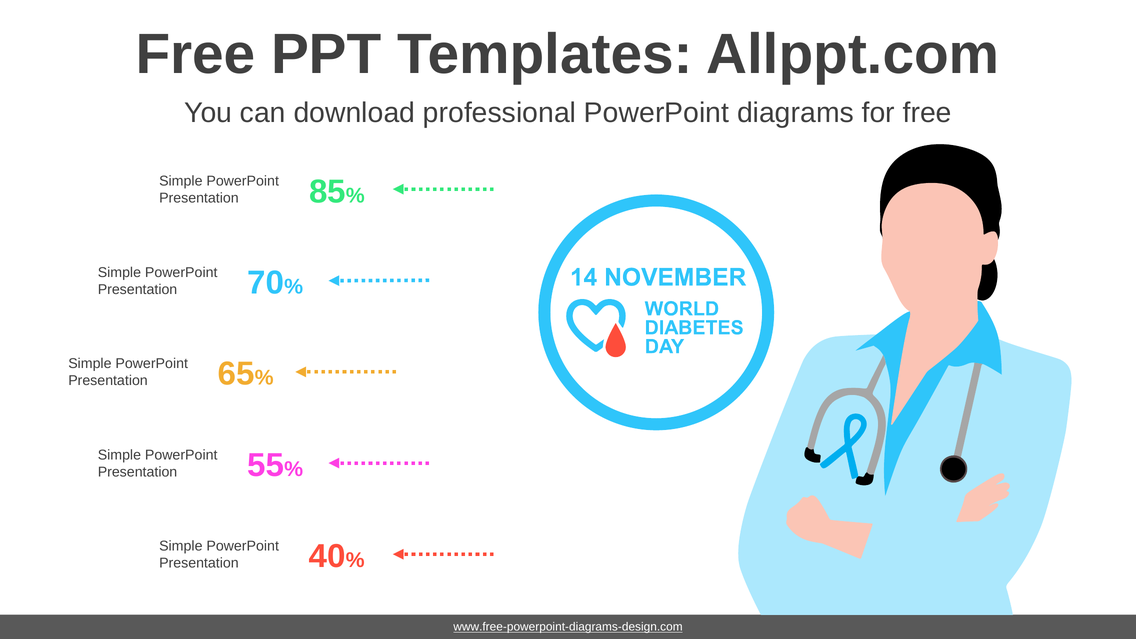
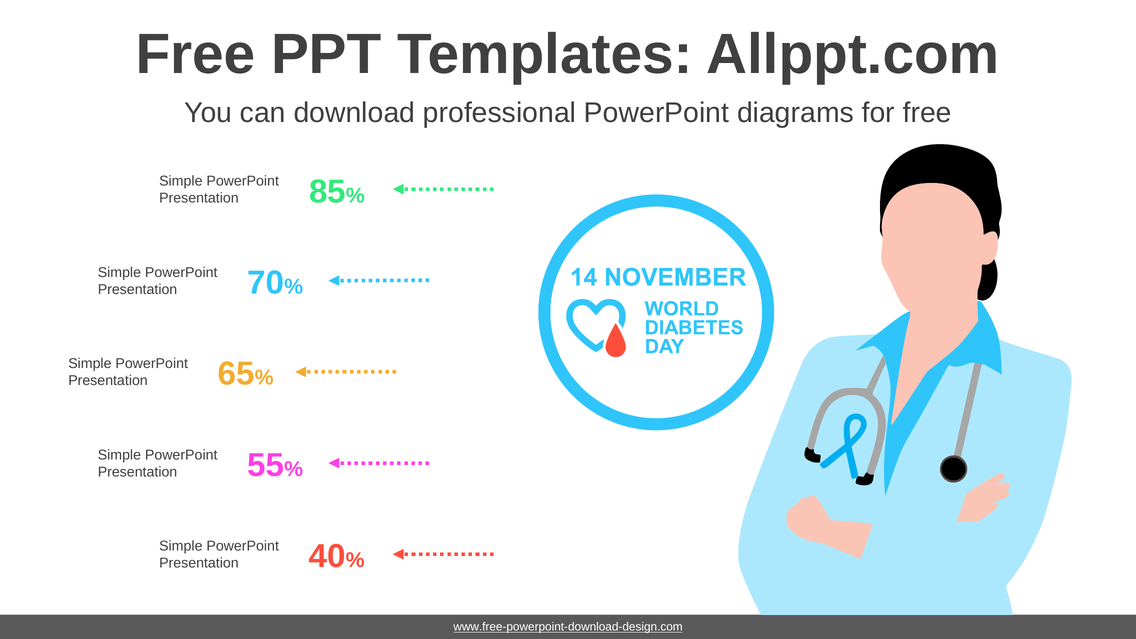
www.free-powerpoint-diagrams-design.com: www.free-powerpoint-diagrams-design.com -> www.free-powerpoint-download-design.com
